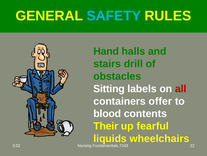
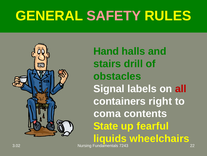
SAFETY colour: light blue -> pink
Sitting: Sitting -> Signal
offer: offer -> right
blood: blood -> coma
Their: Their -> State
